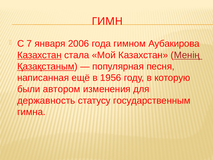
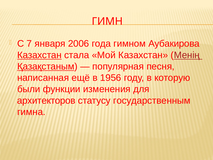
автором: автором -> функции
державность: державность -> архитекторов
